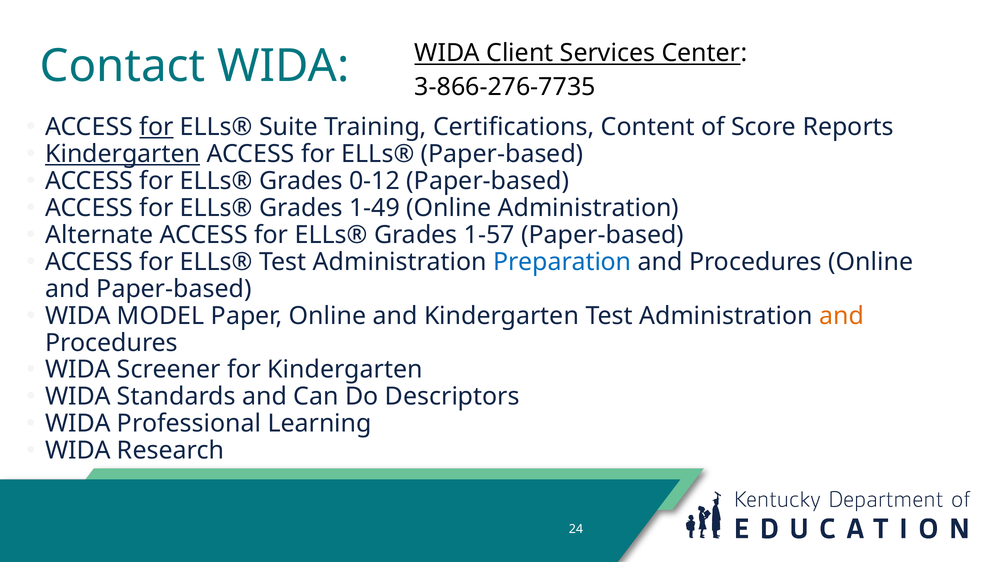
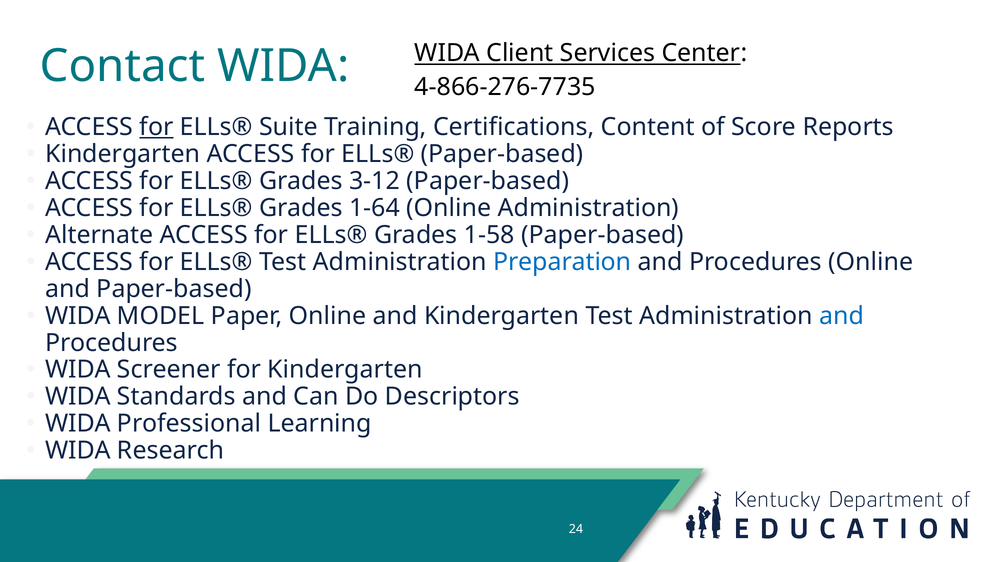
3-866-276-7735: 3-866-276-7735 -> 4-866-276-7735
Kindergarten at (123, 154) underline: present -> none
0-12: 0-12 -> 3-12
1-49: 1-49 -> 1-64
1-57: 1-57 -> 1-58
and at (842, 316) colour: orange -> blue
